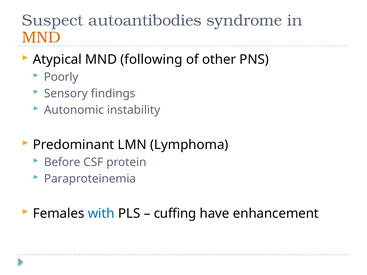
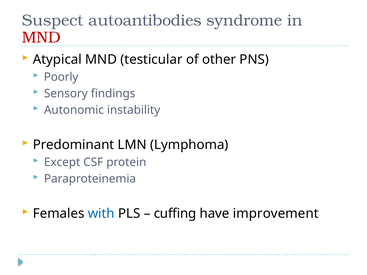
MND at (41, 38) colour: orange -> red
following: following -> testicular
Before: Before -> Except
enhancement: enhancement -> improvement
